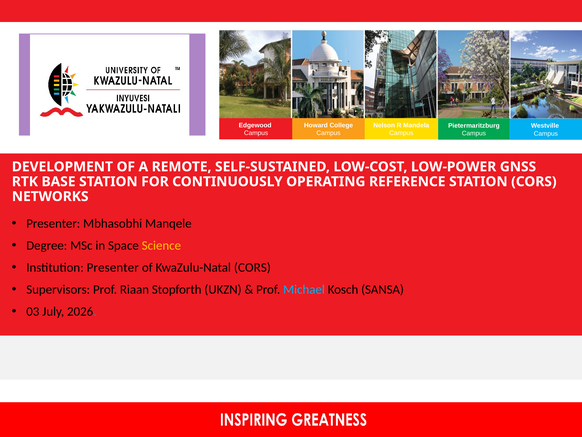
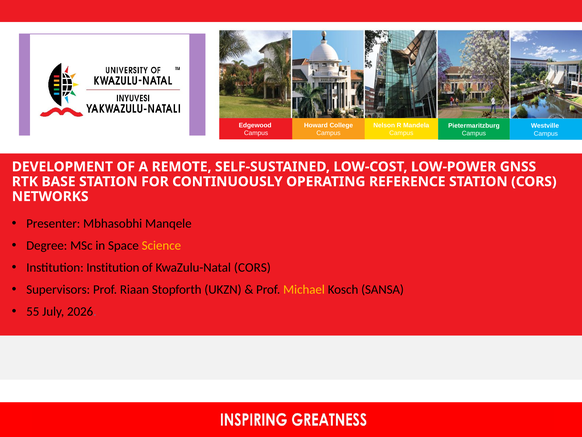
Institution Presenter: Presenter -> Institution
Michael colour: light blue -> yellow
03: 03 -> 55
